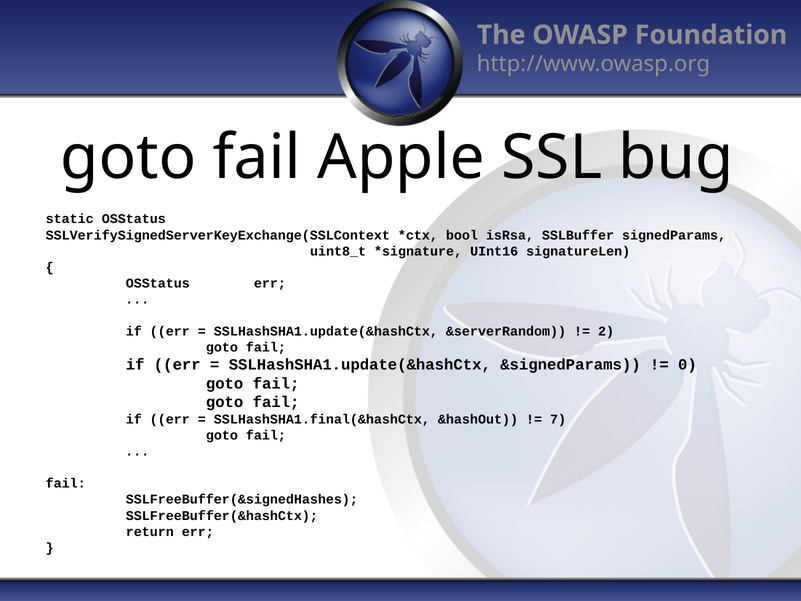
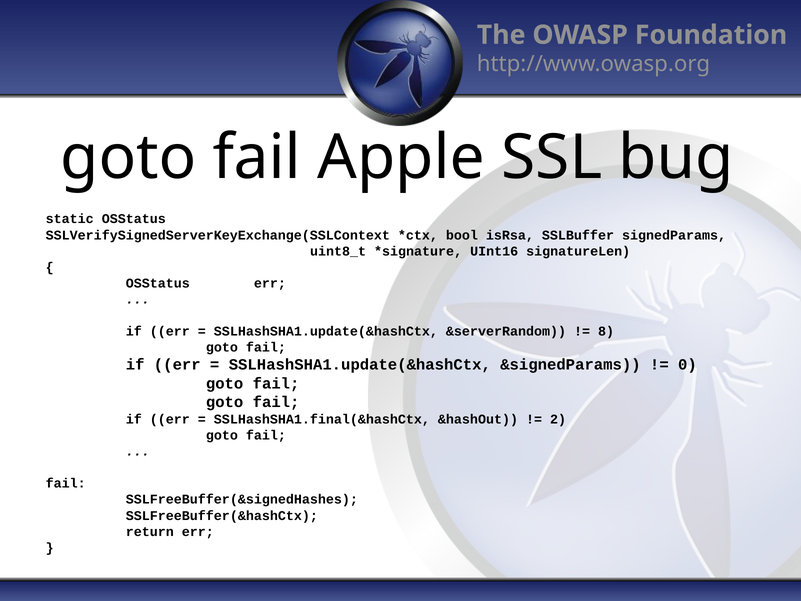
2: 2 -> 8
7: 7 -> 2
